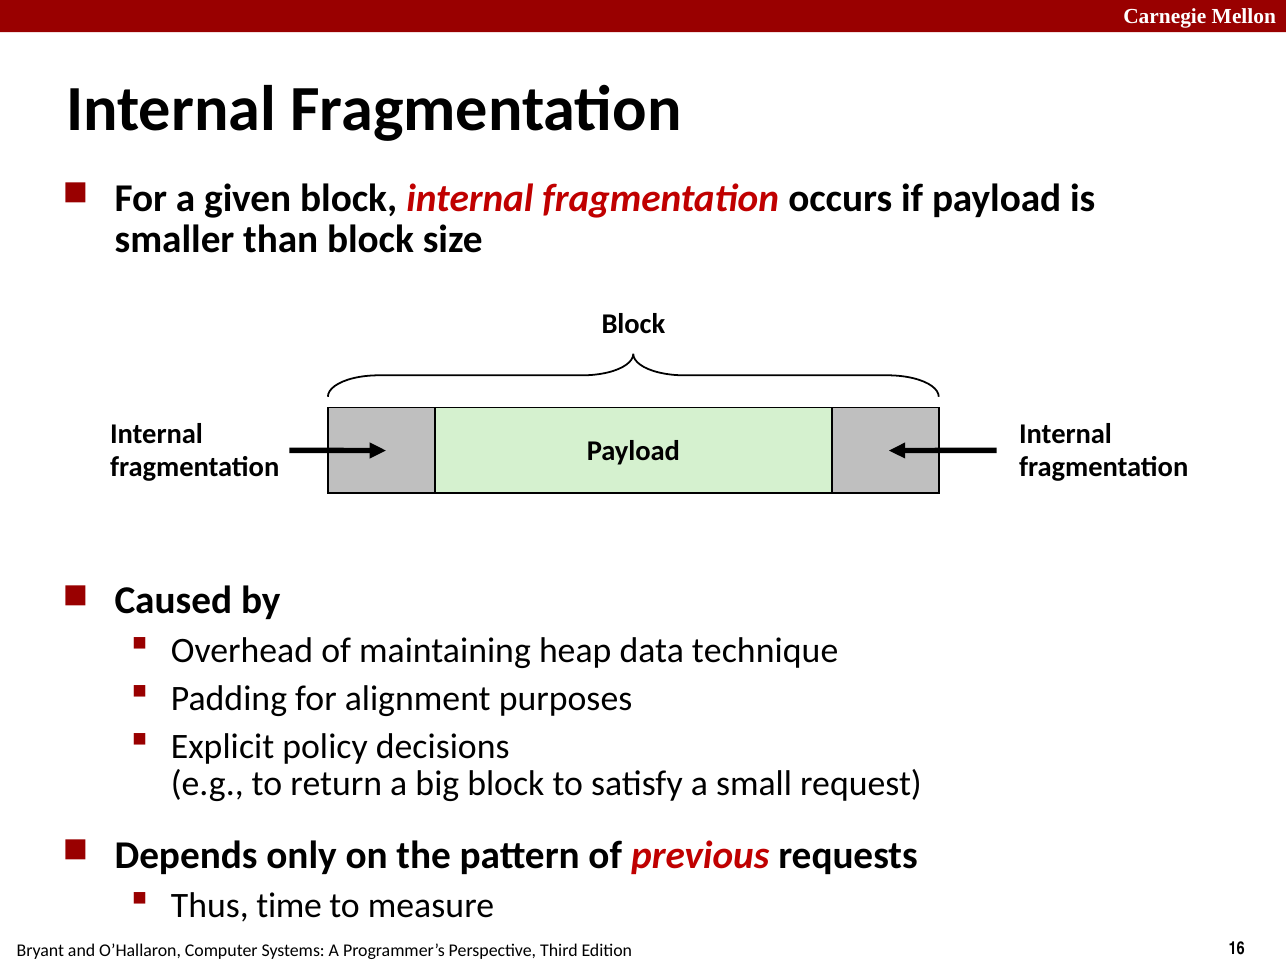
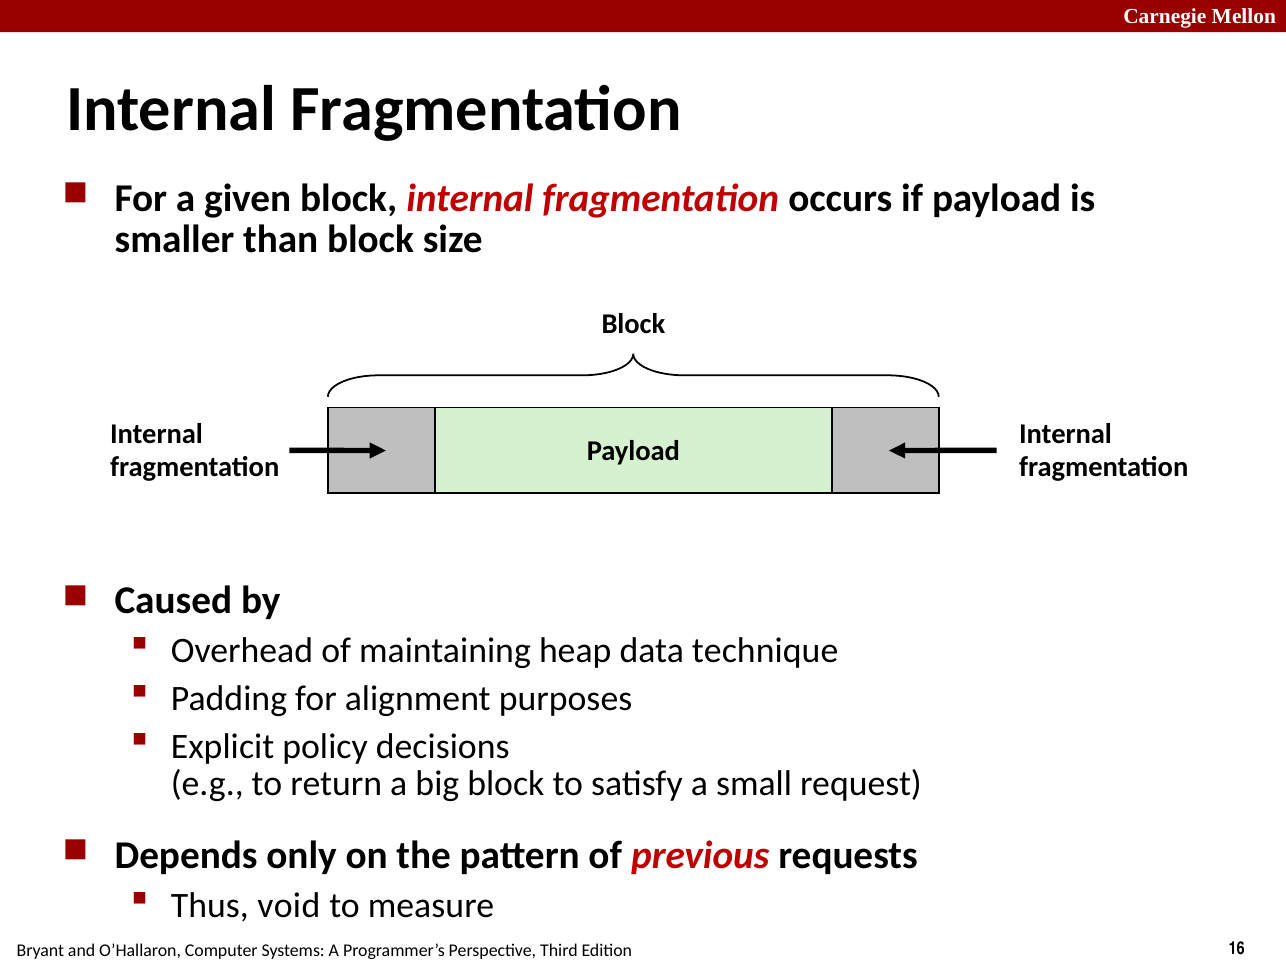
time: time -> void
